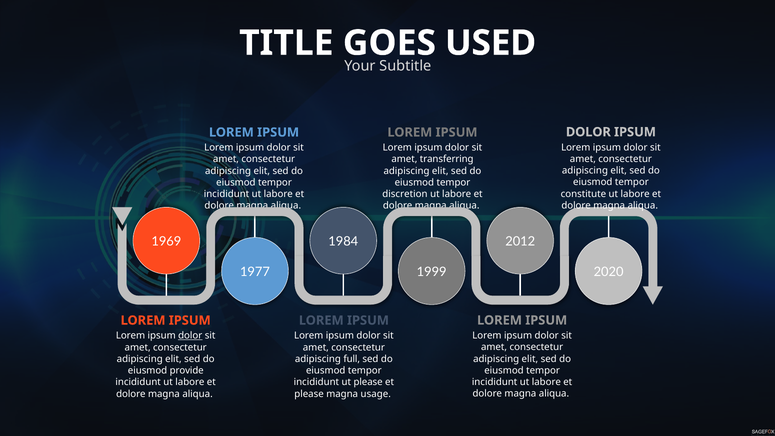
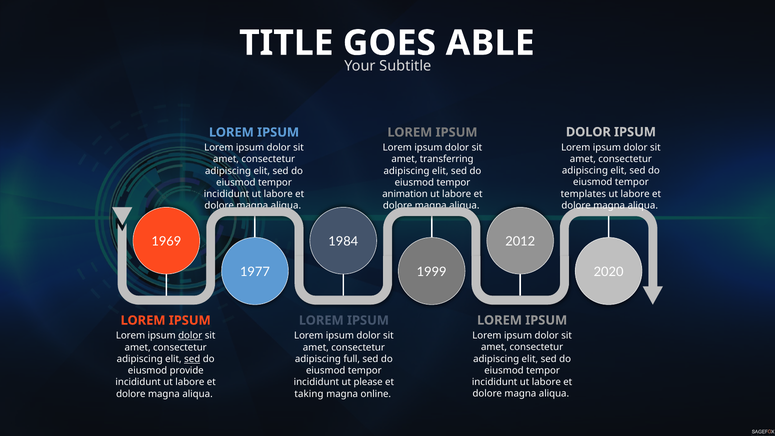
USED: USED -> ABLE
constitute: constitute -> templates
discretion: discretion -> animation
sed at (192, 359) underline: none -> present
please at (309, 394): please -> taking
usage: usage -> online
